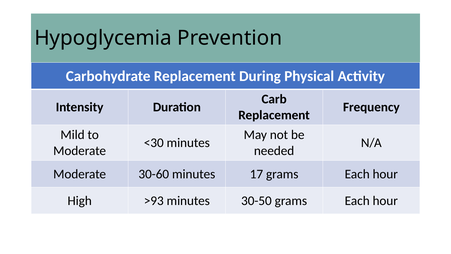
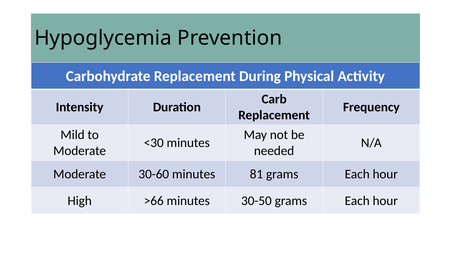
17: 17 -> 81
>93: >93 -> >66
